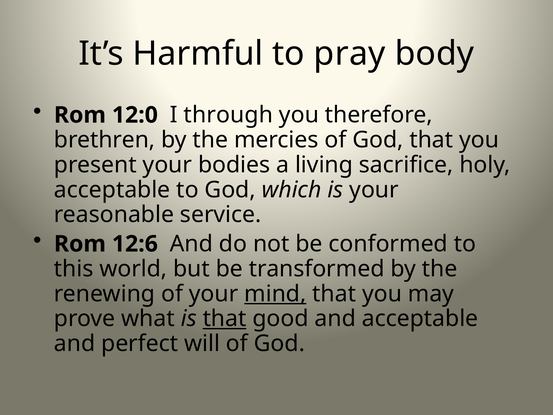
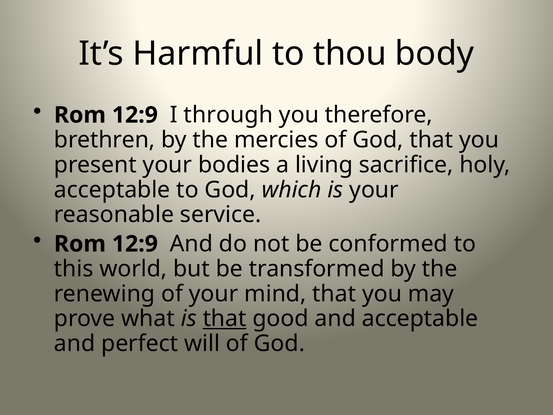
pray: pray -> thou
12:0 at (135, 115): 12:0 -> 12:9
12:6 at (135, 244): 12:6 -> 12:9
mind underline: present -> none
